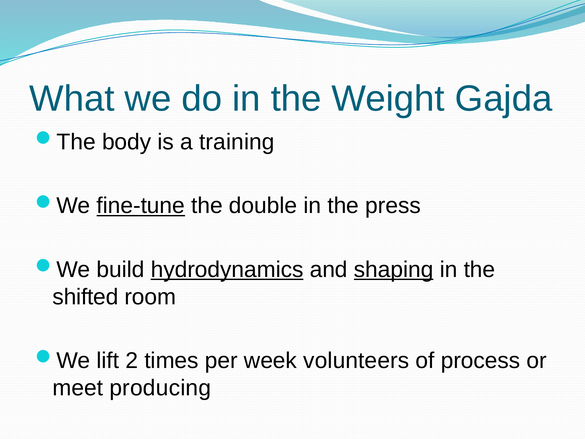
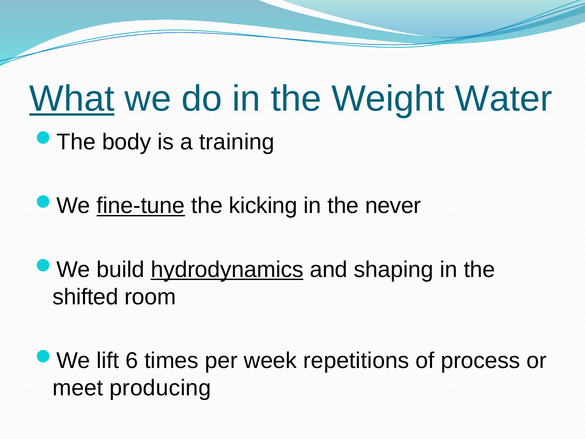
What underline: none -> present
Gajda: Gajda -> Water
double: double -> kicking
press: press -> never
shaping underline: present -> none
2: 2 -> 6
volunteers: volunteers -> repetitions
